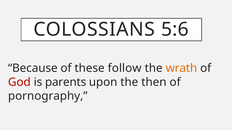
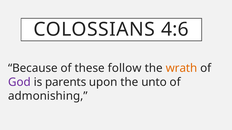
5:6: 5:6 -> 4:6
God colour: red -> purple
then: then -> unto
pornography: pornography -> admonishing
